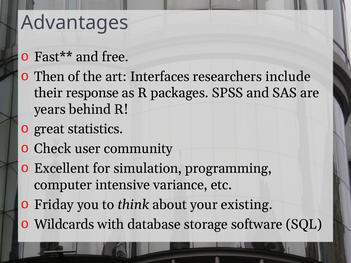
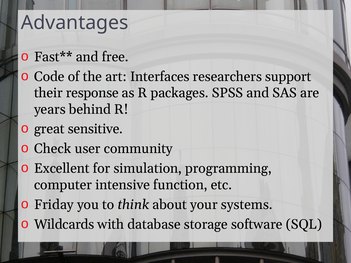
Then: Then -> Code
include: include -> support
statistics: statistics -> sensitive
variance: variance -> function
existing: existing -> systems
